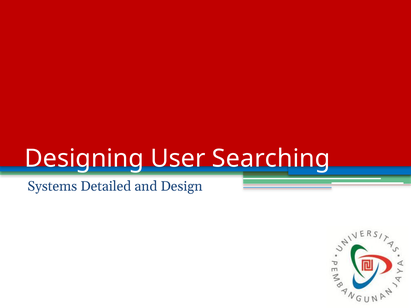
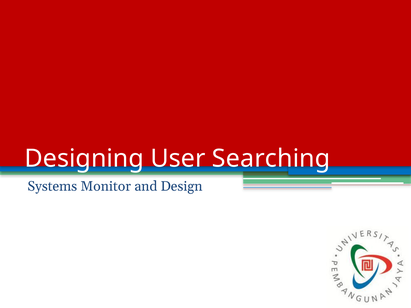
Detailed: Detailed -> Monitor
